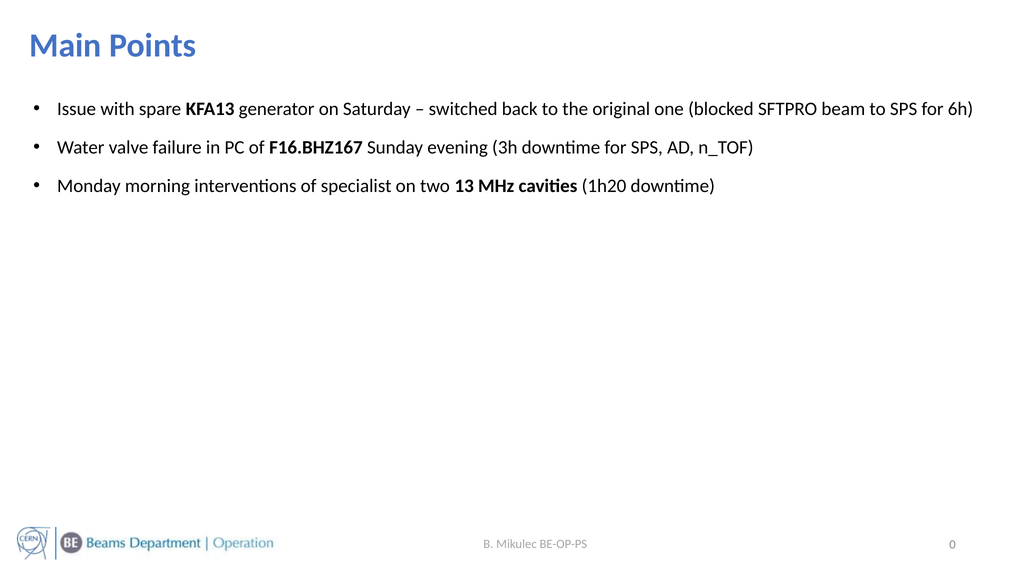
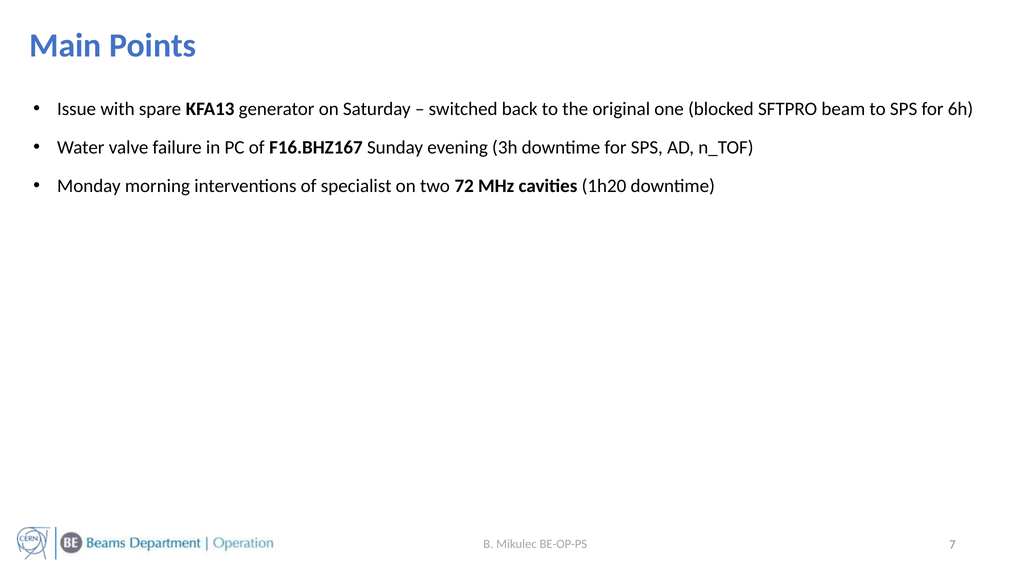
13: 13 -> 72
0: 0 -> 7
